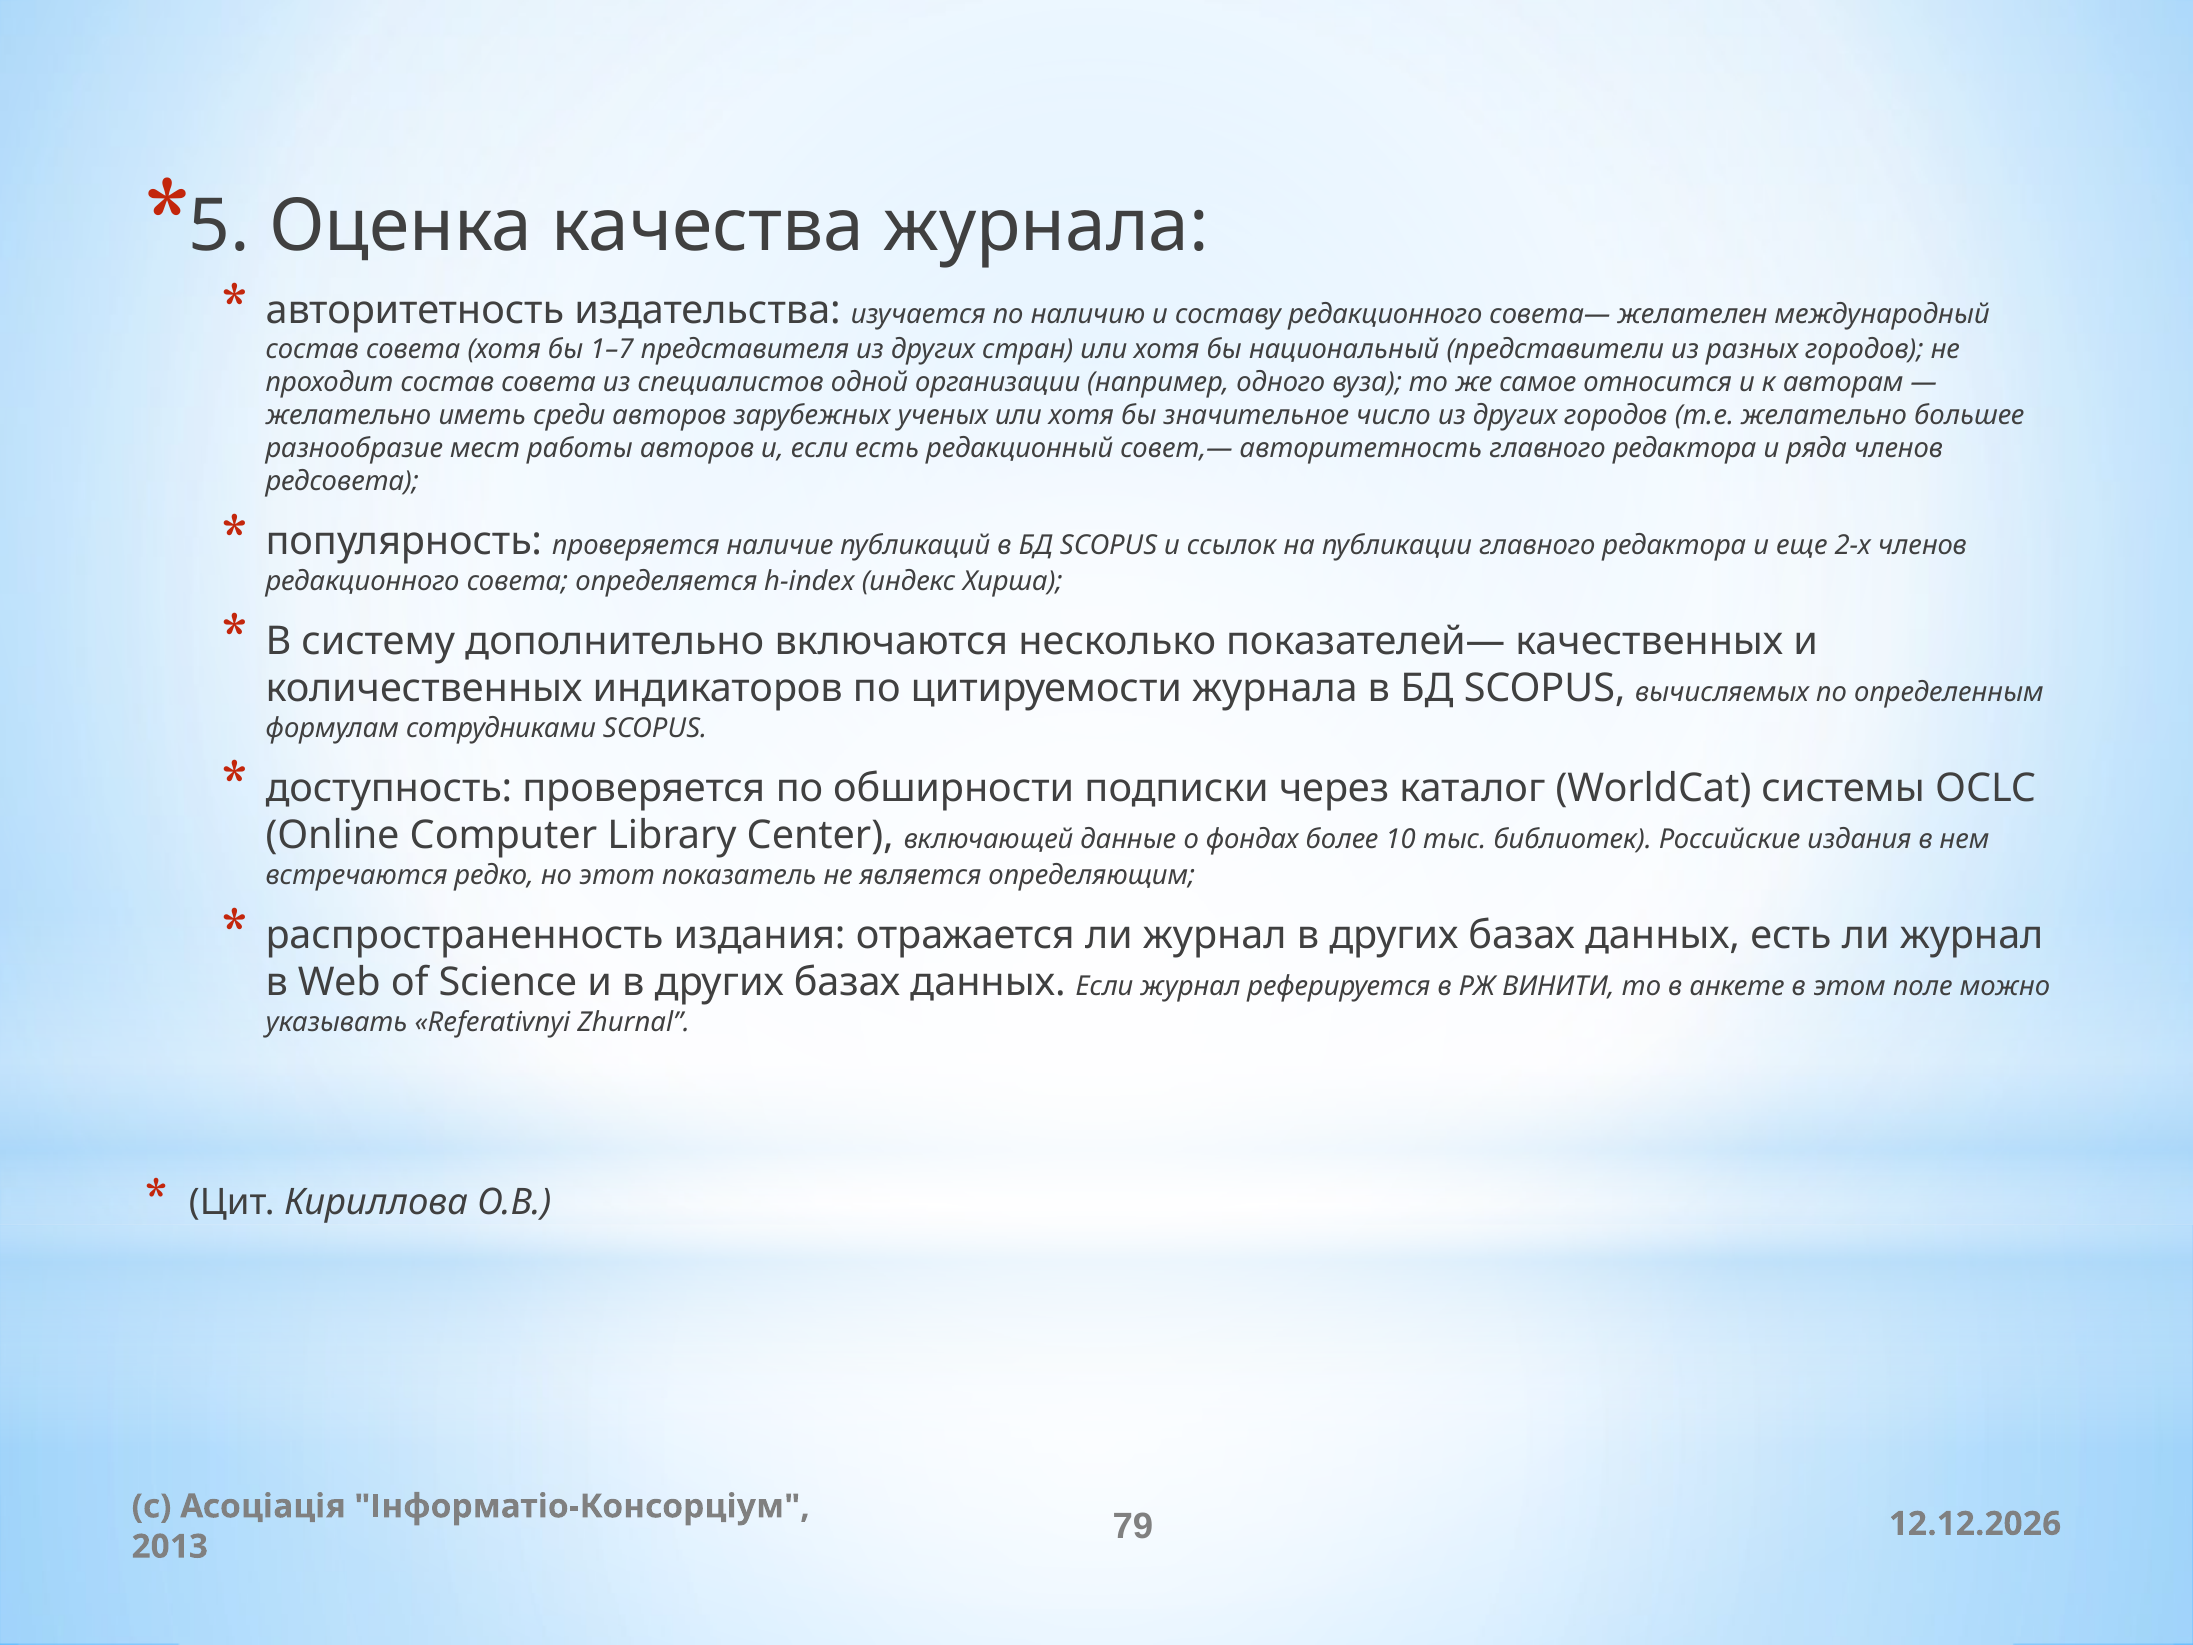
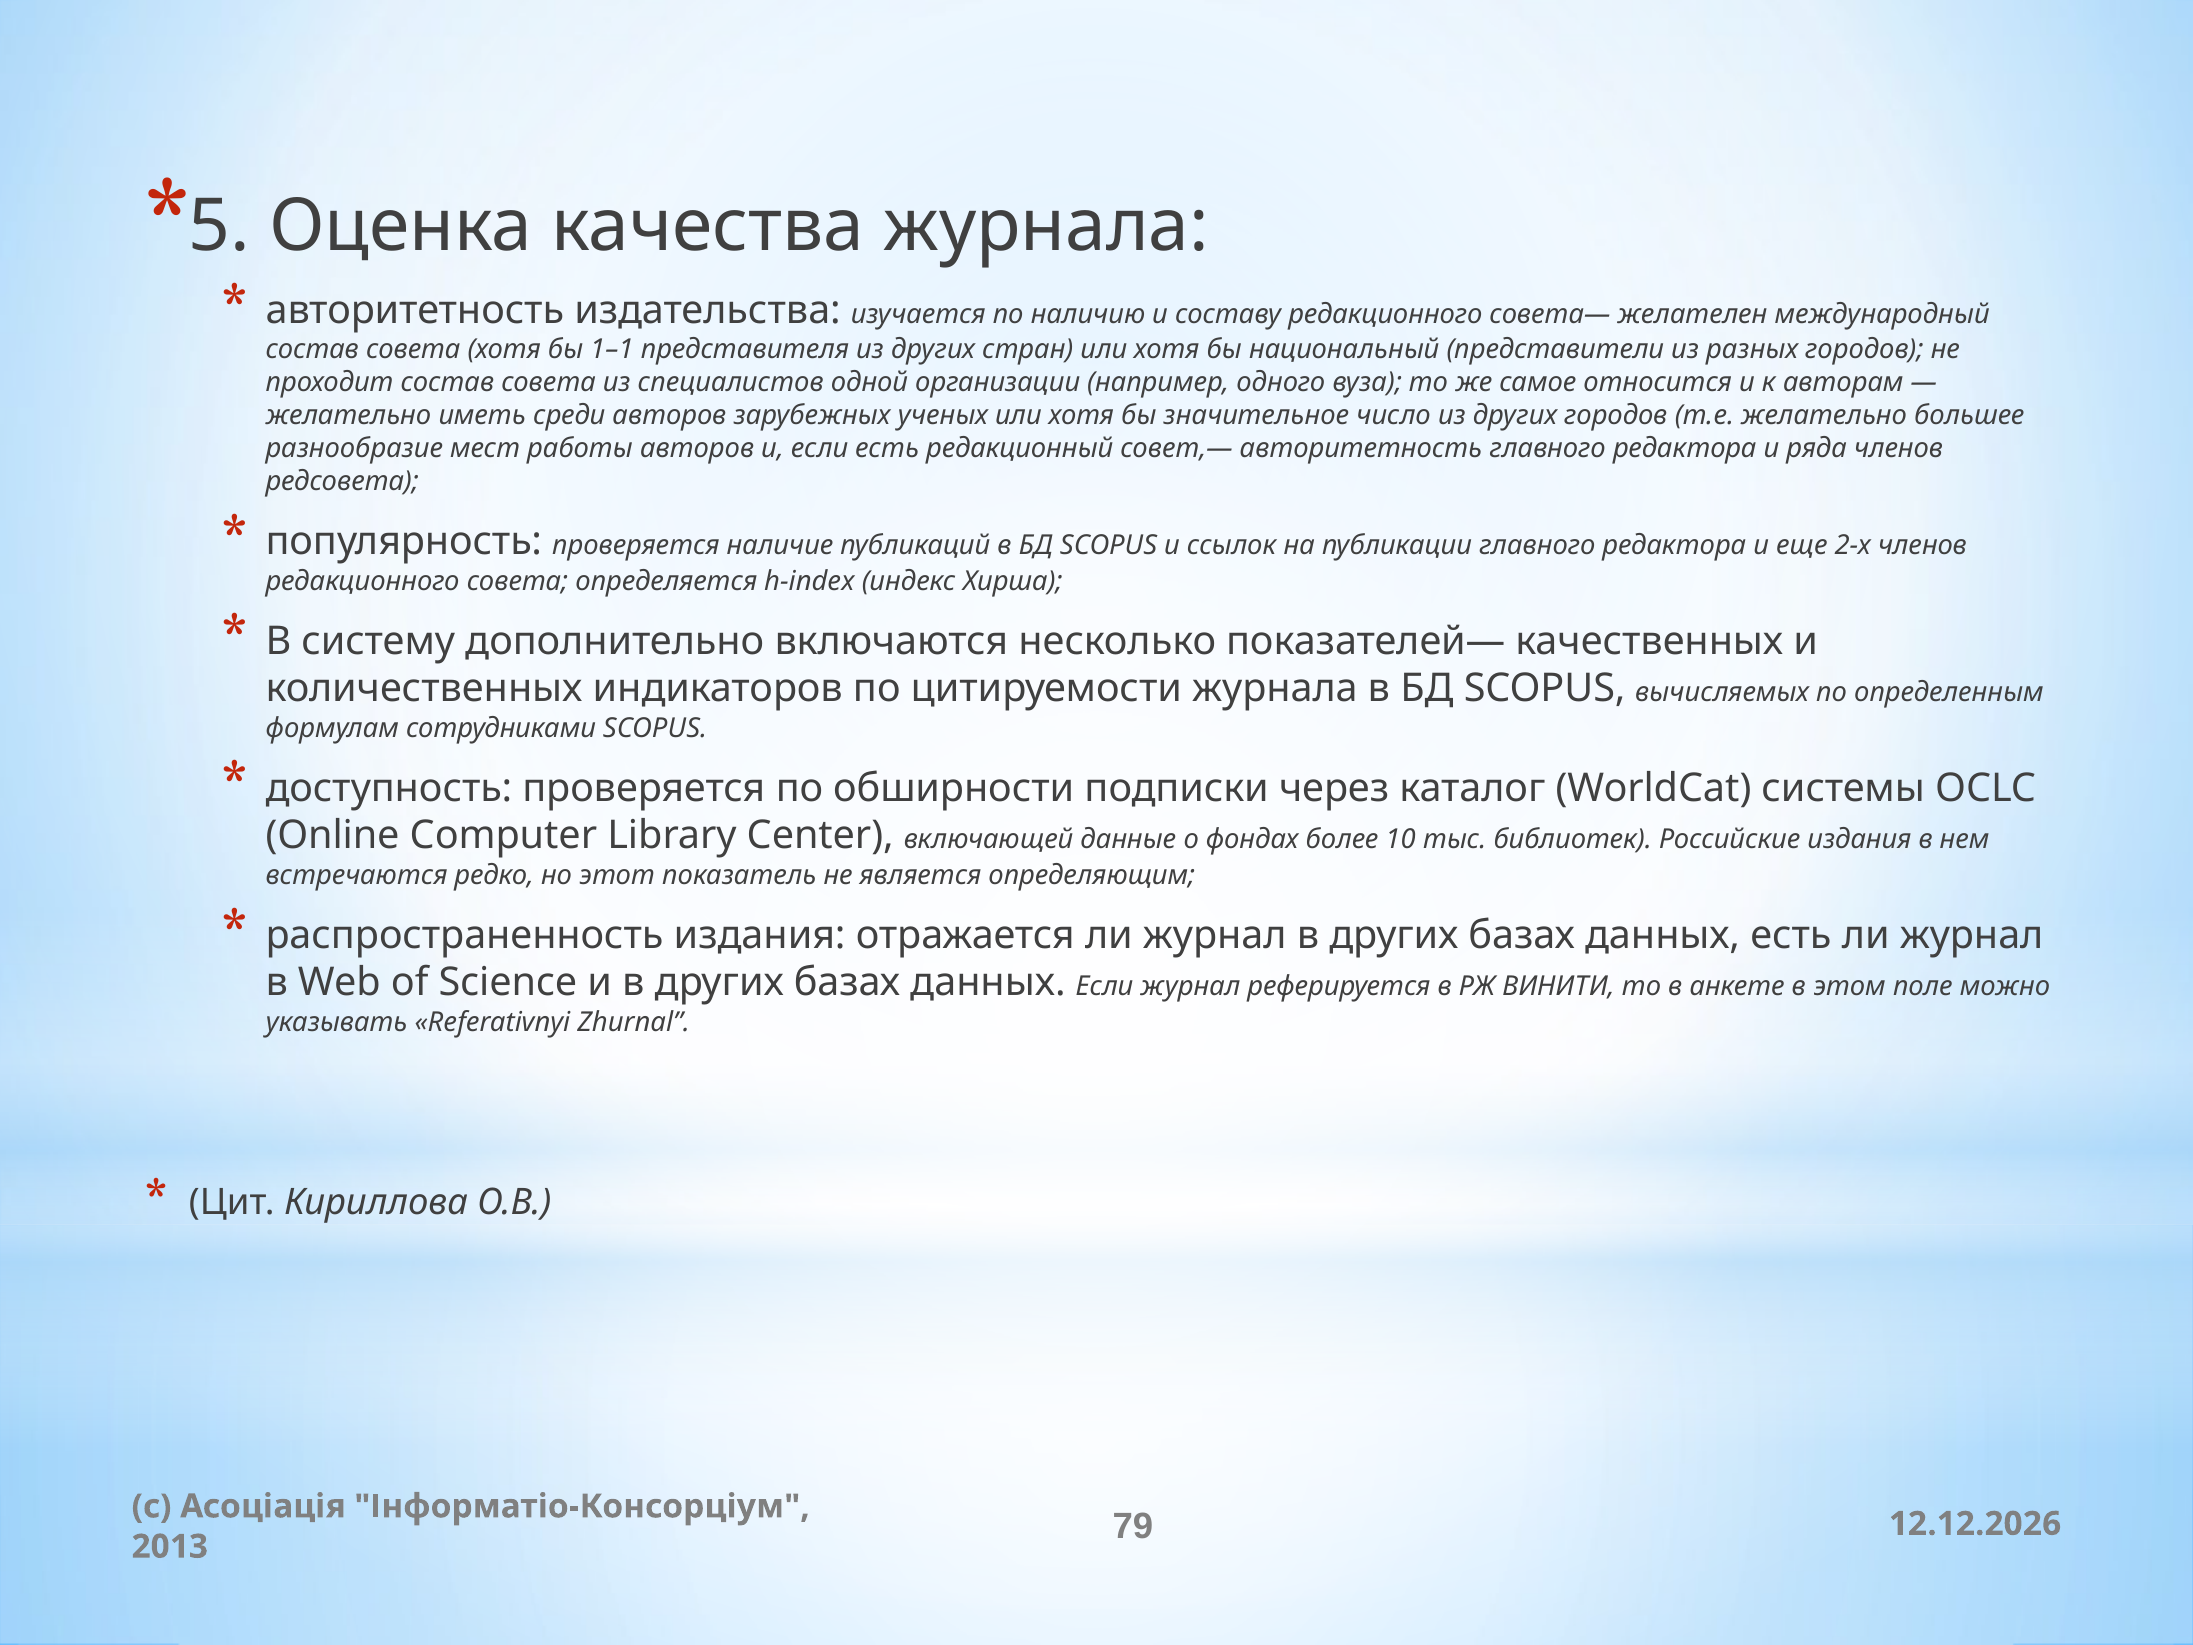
1–7: 1–7 -> 1–1
